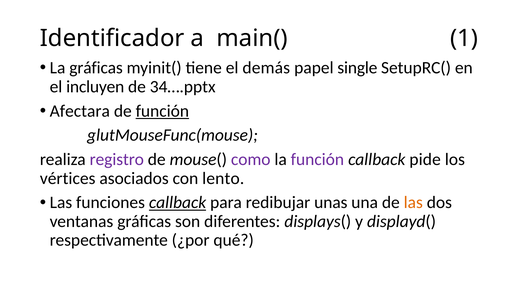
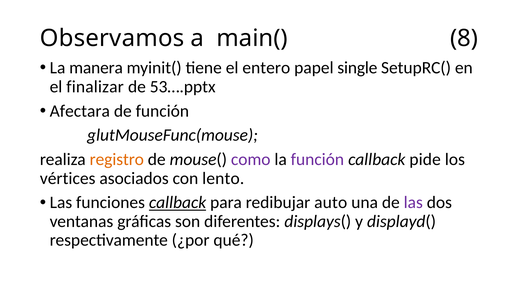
Identificador: Identificador -> Observamos
1: 1 -> 8
La gráficas: gráficas -> manera
demás: demás -> entero
incluyen: incluyen -> finalizar
34….pptx: 34….pptx -> 53….pptx
función at (162, 111) underline: present -> none
registro colour: purple -> orange
unas: unas -> auto
las at (413, 203) colour: orange -> purple
